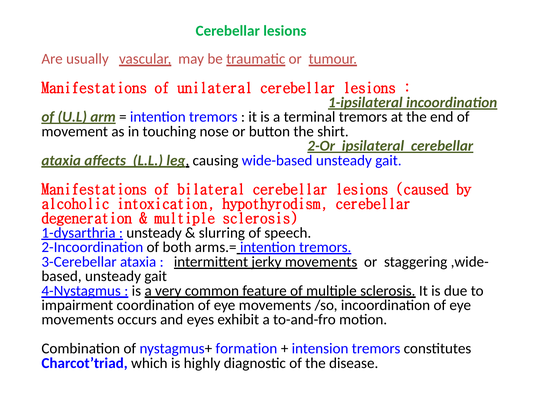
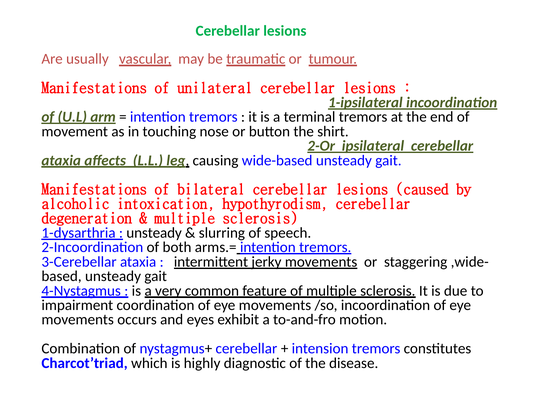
nystagmus+ formation: formation -> cerebellar
